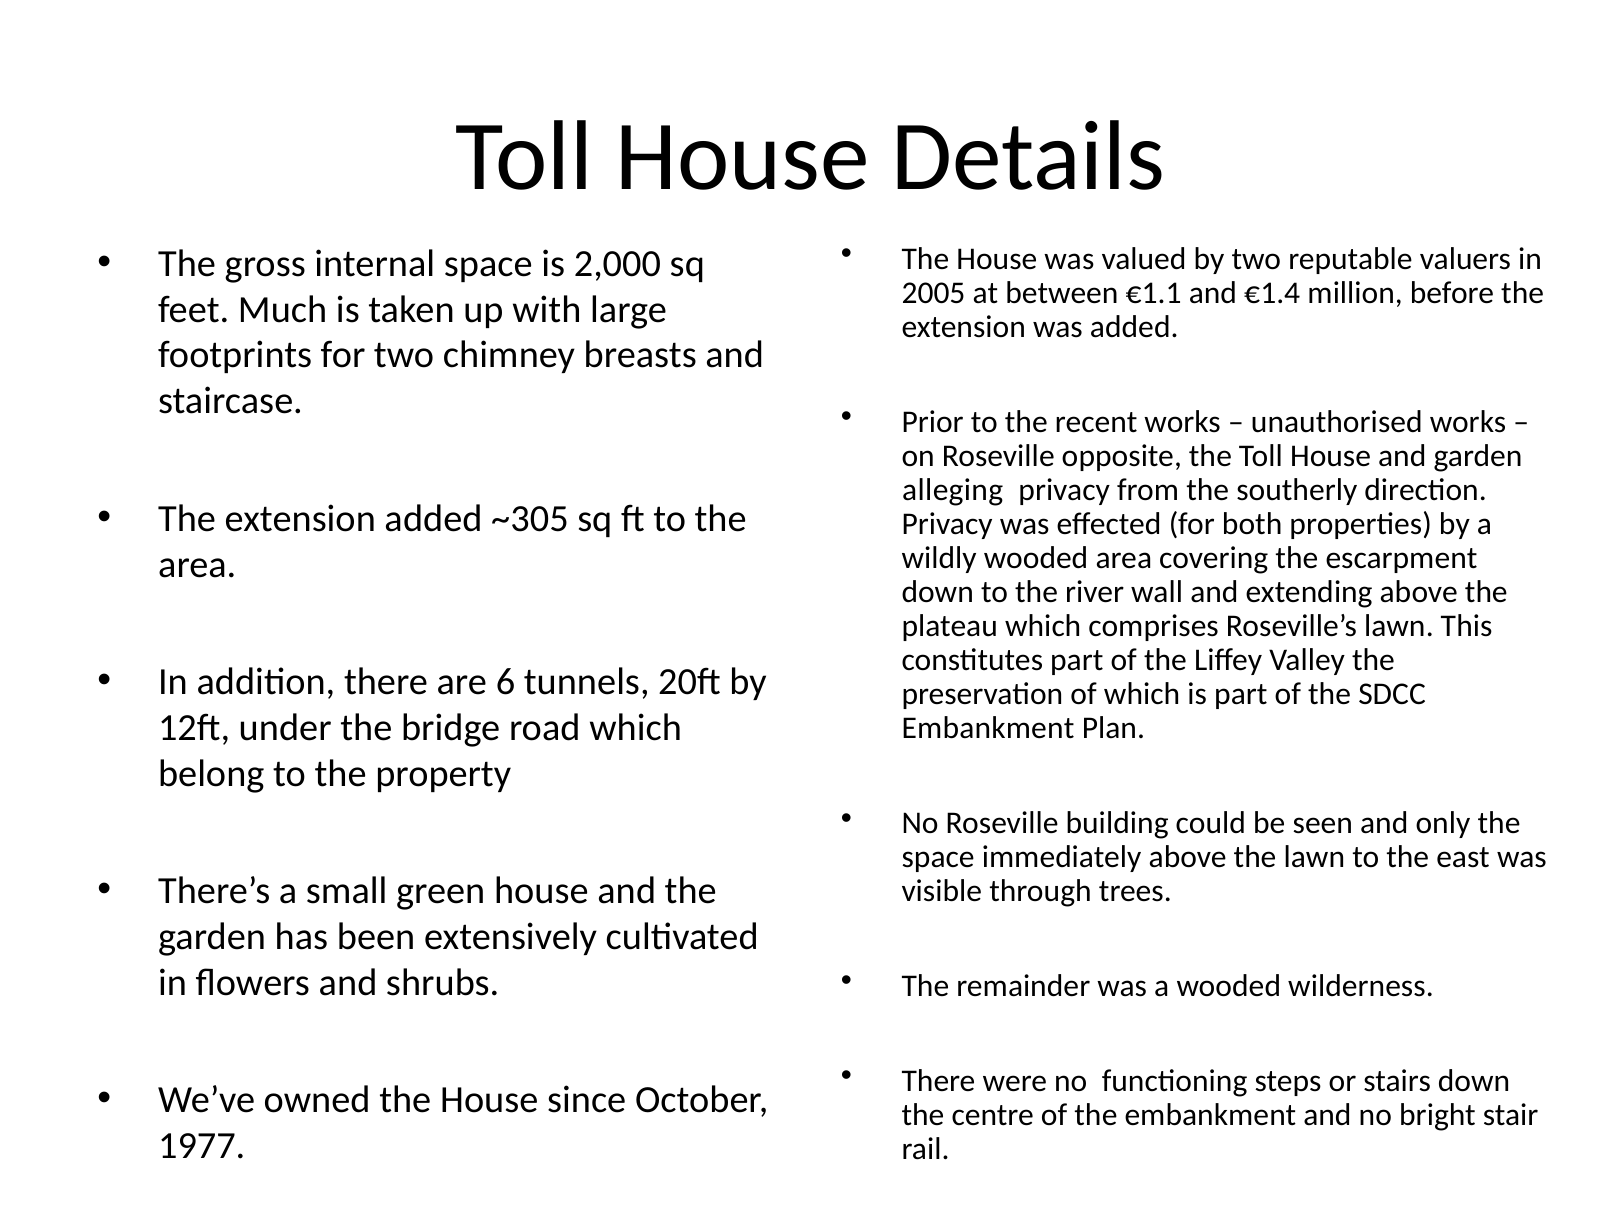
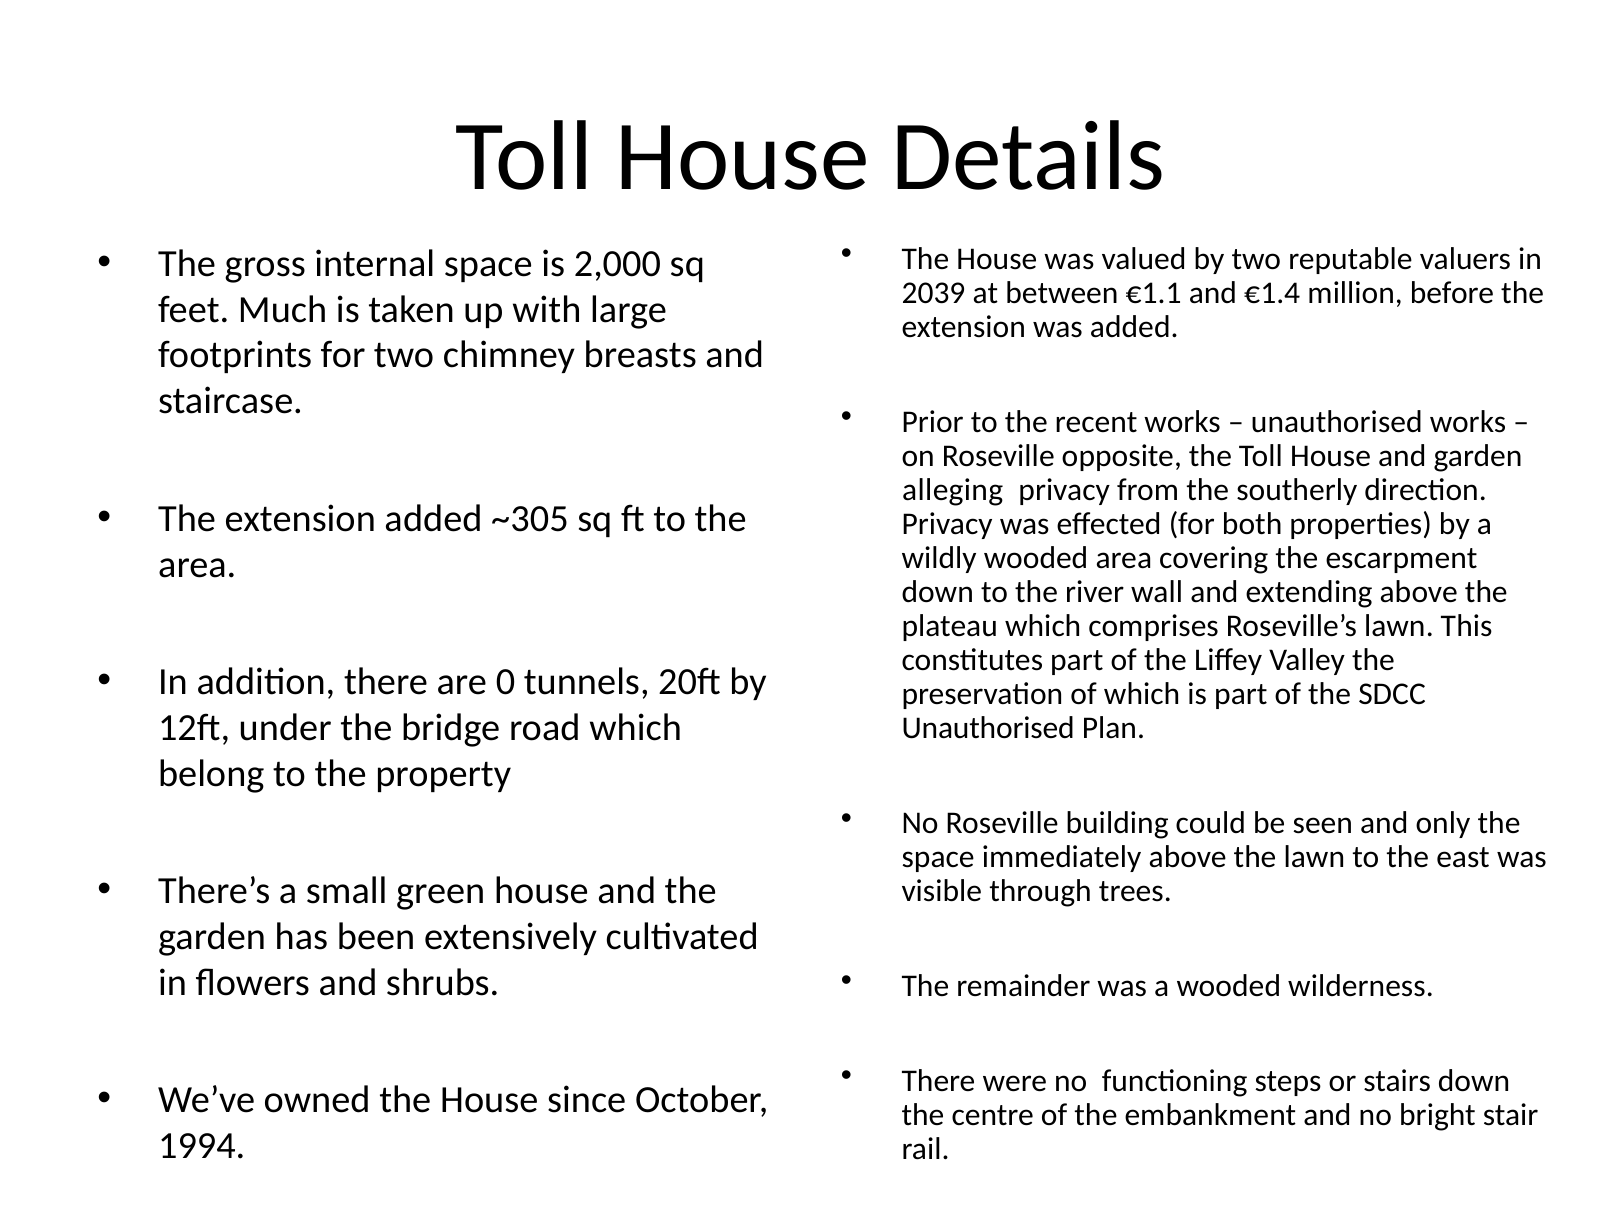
2005: 2005 -> 2039
6: 6 -> 0
Embankment at (988, 729): Embankment -> Unauthorised
1977: 1977 -> 1994
